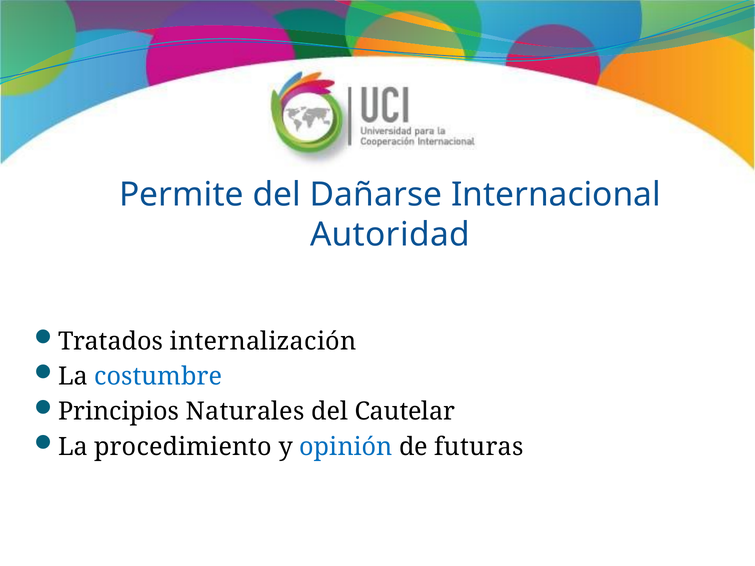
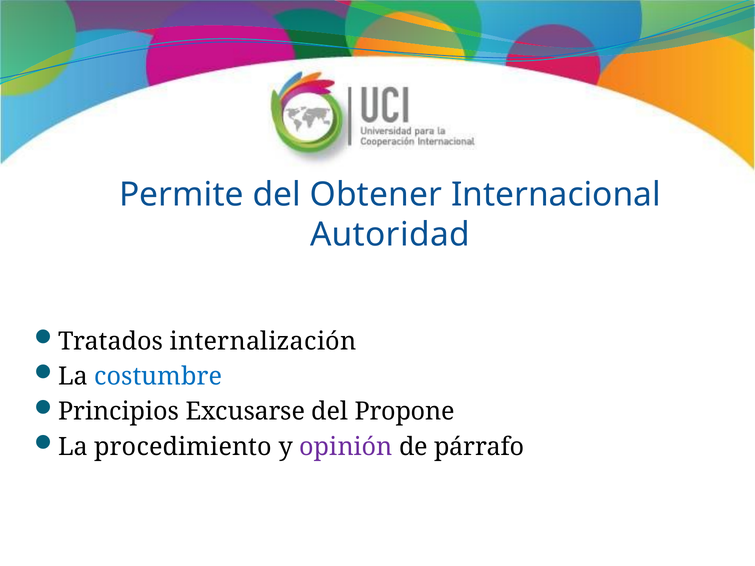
Dañarse: Dañarse -> Obtener
Naturales: Naturales -> Excusarse
Cautelar: Cautelar -> Propone
opinión colour: blue -> purple
futuras: futuras -> párrafo
